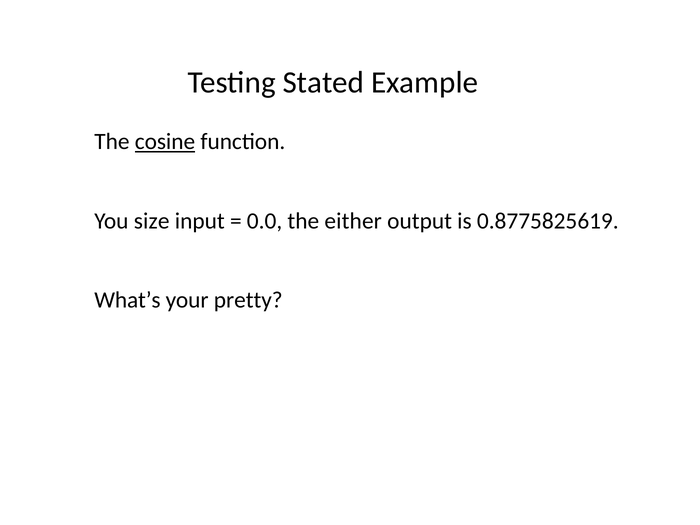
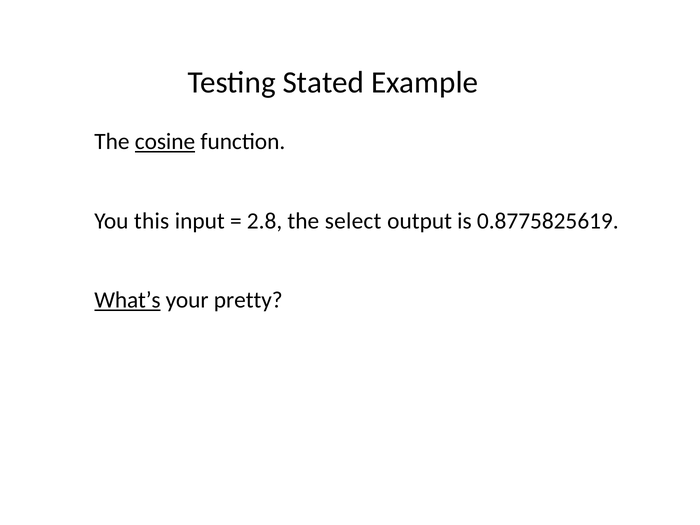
size: size -> this
0.0: 0.0 -> 2.8
either: either -> select
What’s underline: none -> present
